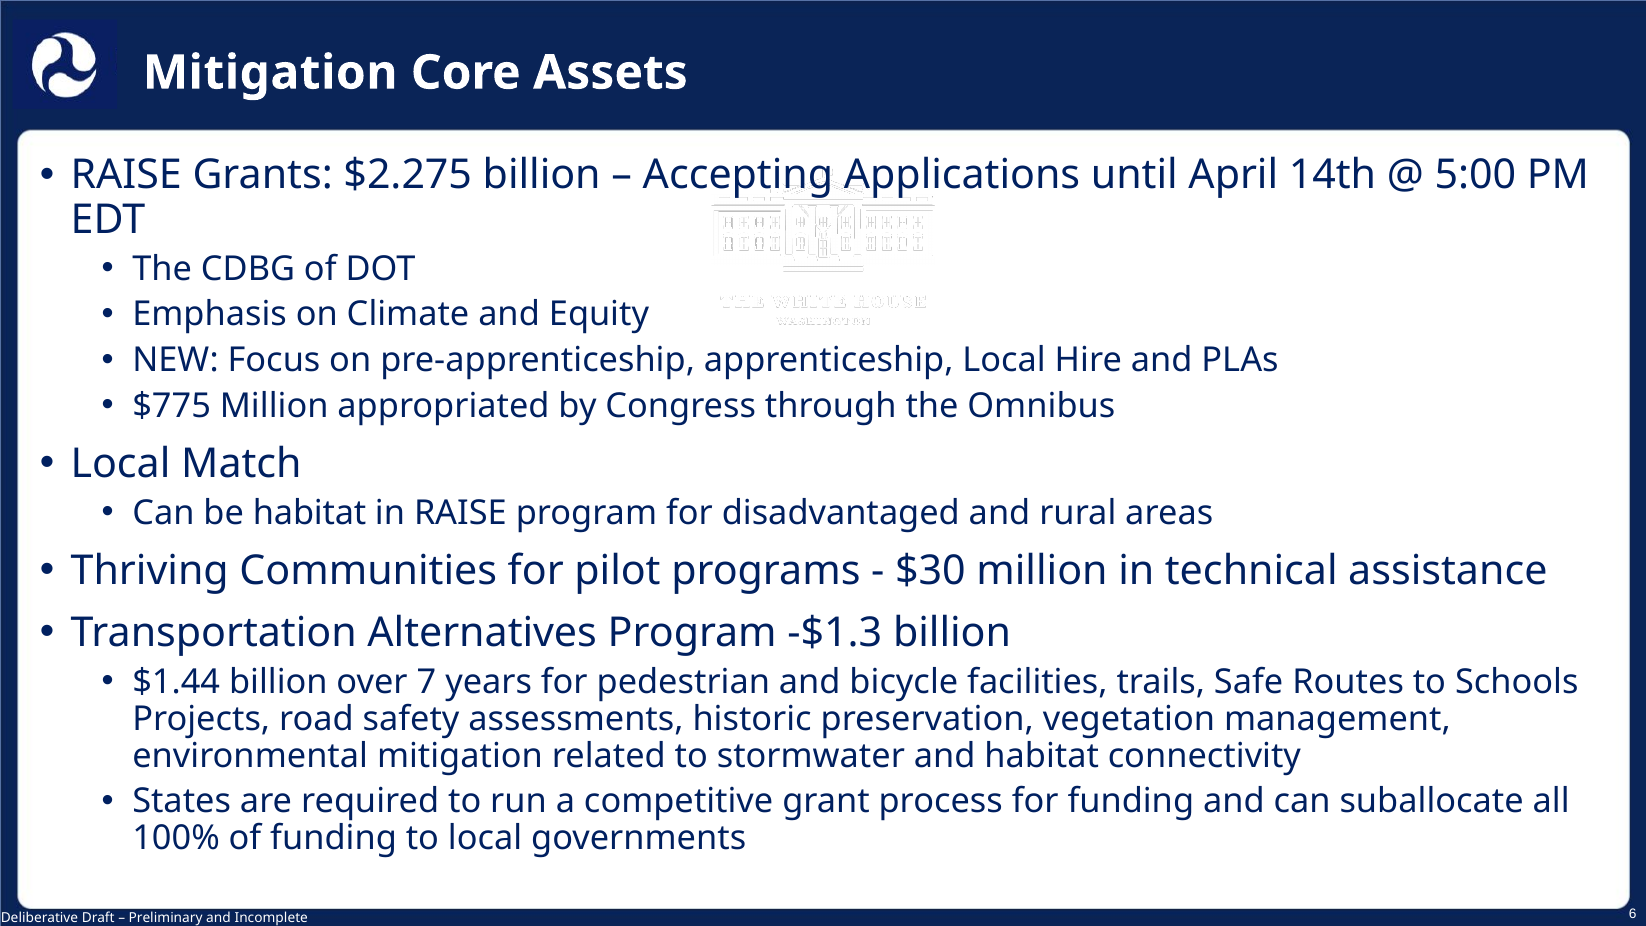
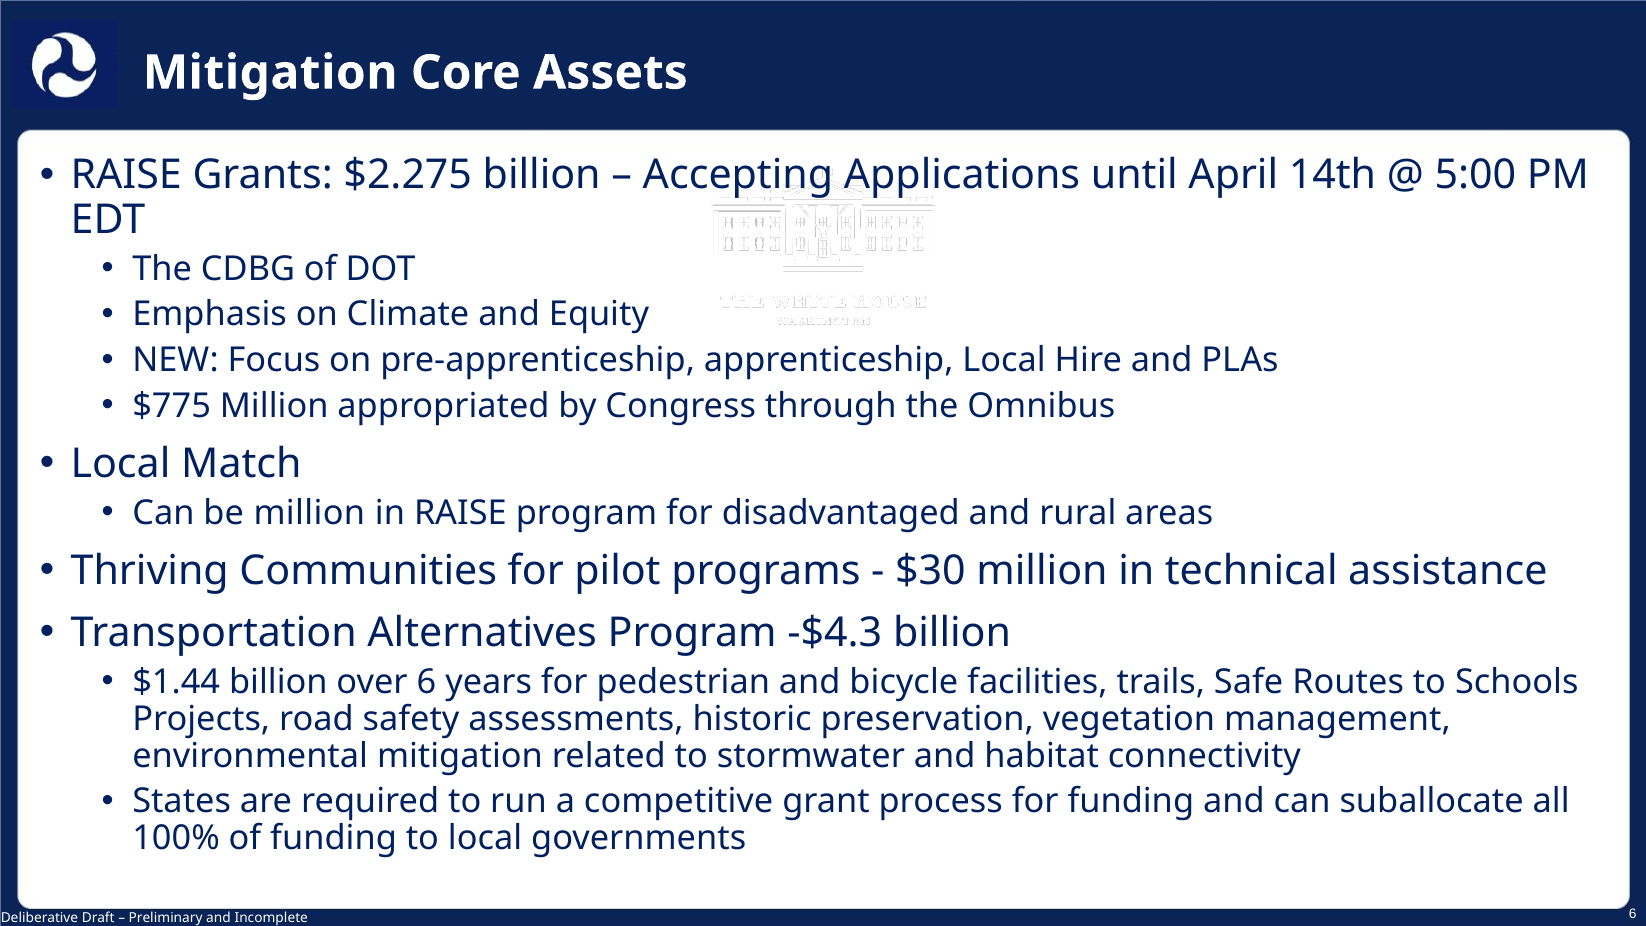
be habitat: habitat -> million
-$1.3: -$1.3 -> -$4.3
over 7: 7 -> 6
